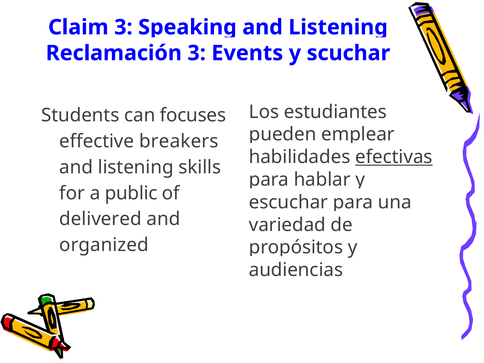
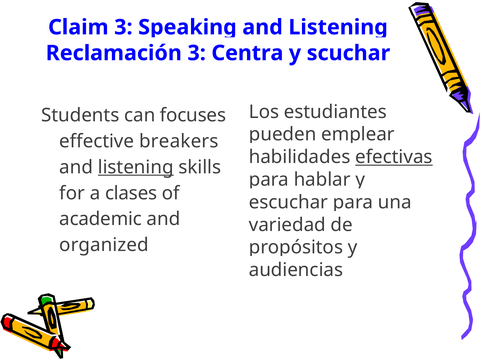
Events: Events -> Centra
listening at (136, 167) underline: none -> present
public: public -> clases
delivered: delivered -> academic
